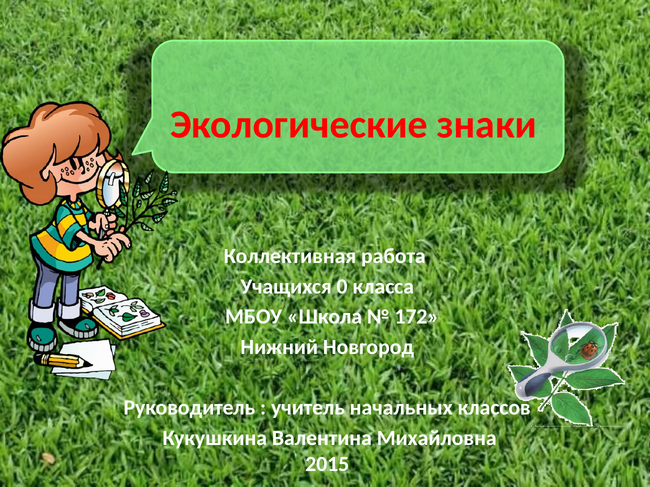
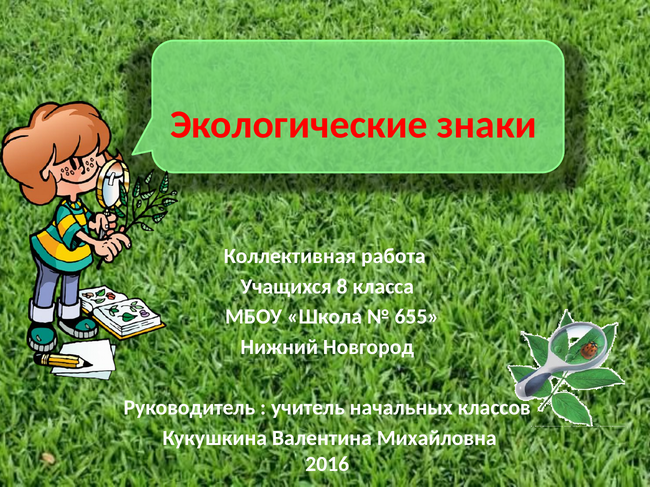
0: 0 -> 8
172: 172 -> 655
2015: 2015 -> 2016
